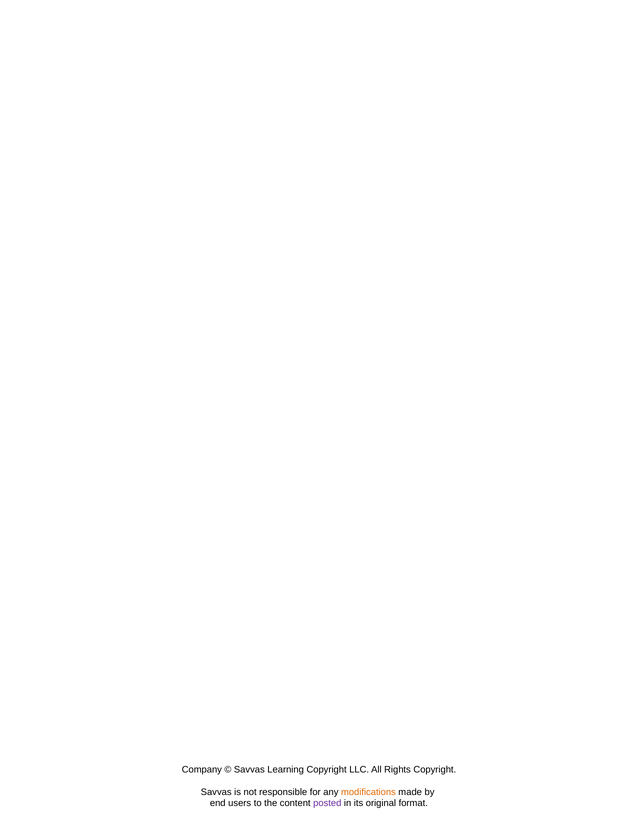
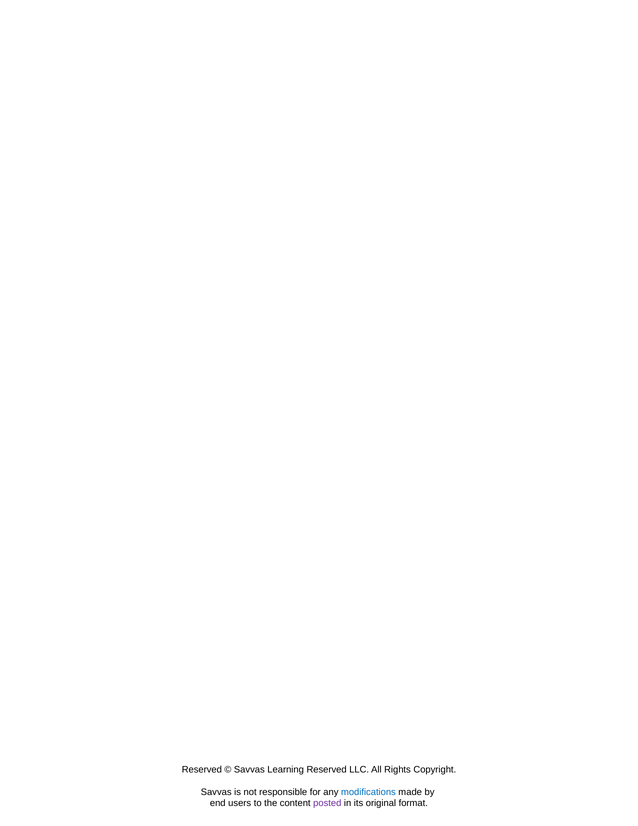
Company at (202, 769): Company -> Reserved
Learning Copyright: Copyright -> Reserved
modifications colour: orange -> blue
